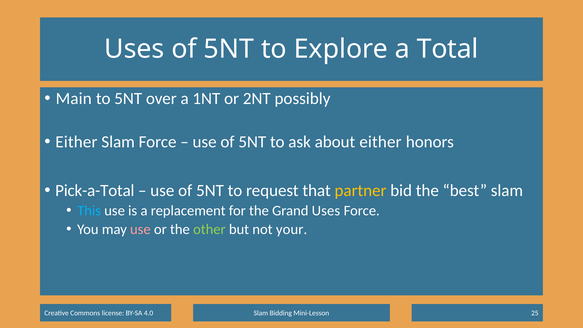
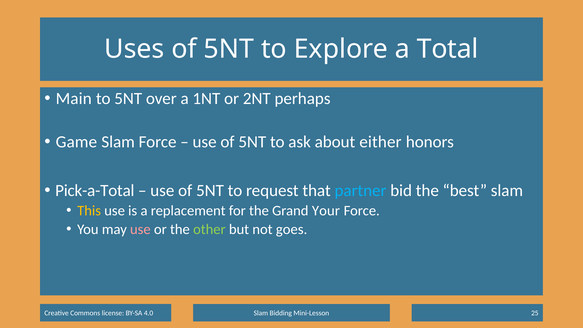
possibly: possibly -> perhaps
Either at (76, 142): Either -> Game
partner colour: yellow -> light blue
This colour: light blue -> yellow
Grand Uses: Uses -> Your
your: your -> goes
